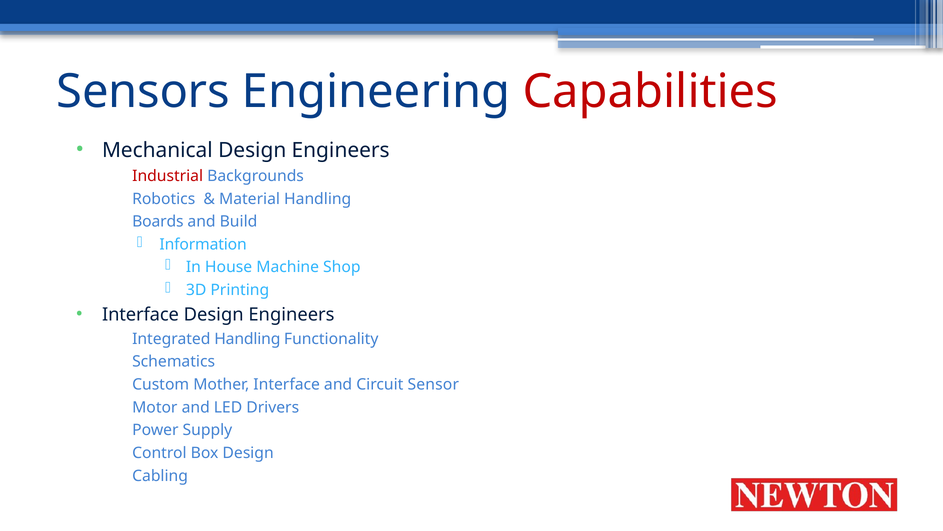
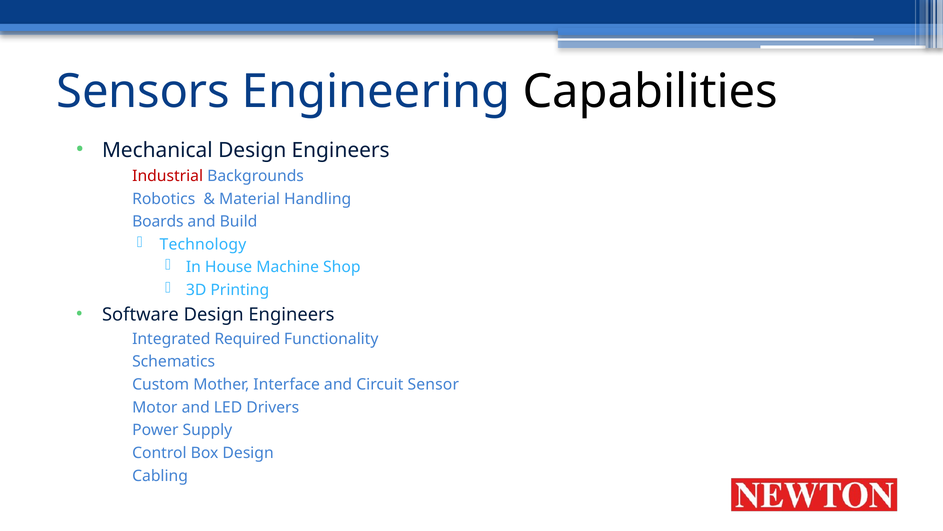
Capabilities colour: red -> black
Information: Information -> Technology
Interface at (140, 314): Interface -> Software
Integrated Handling: Handling -> Required
